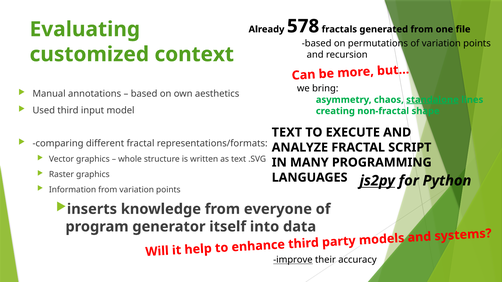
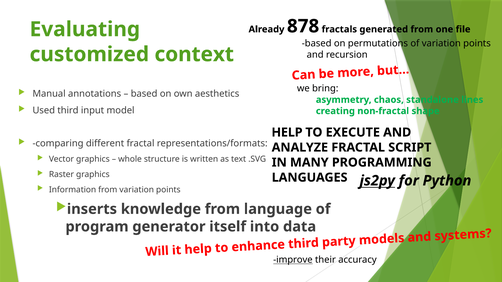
578: 578 -> 878
standalone underline: present -> none
TEXT at (287, 133): TEXT -> HELP
everyone: everyone -> language
